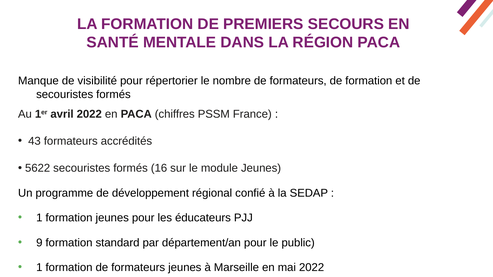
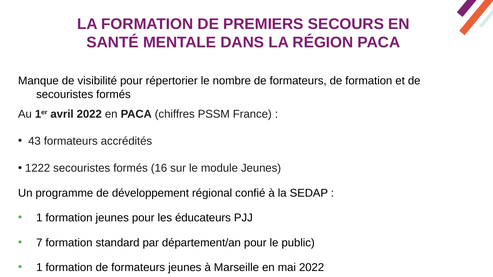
5622: 5622 -> 1222
9: 9 -> 7
